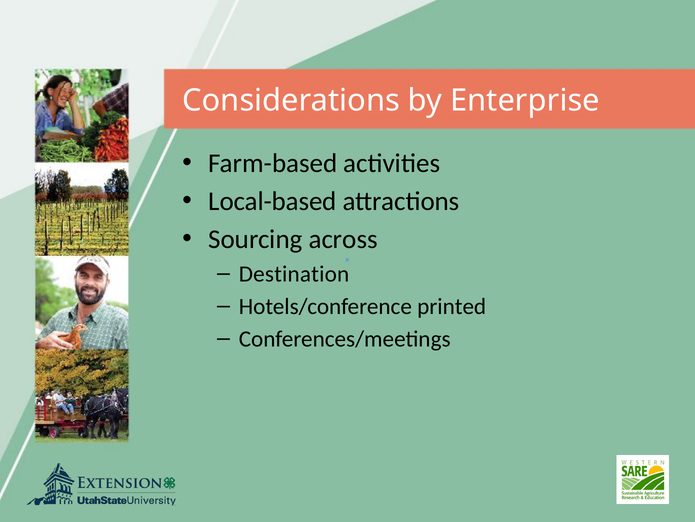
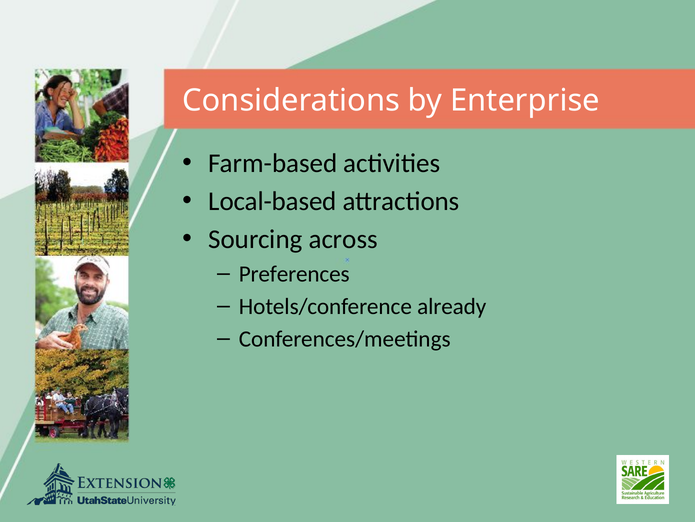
Destination: Destination -> Preferences
printed: printed -> already
